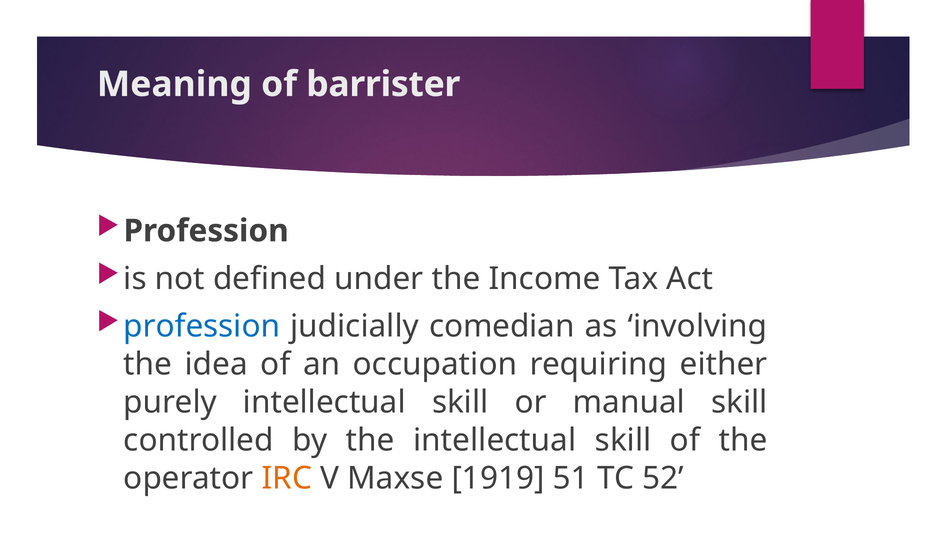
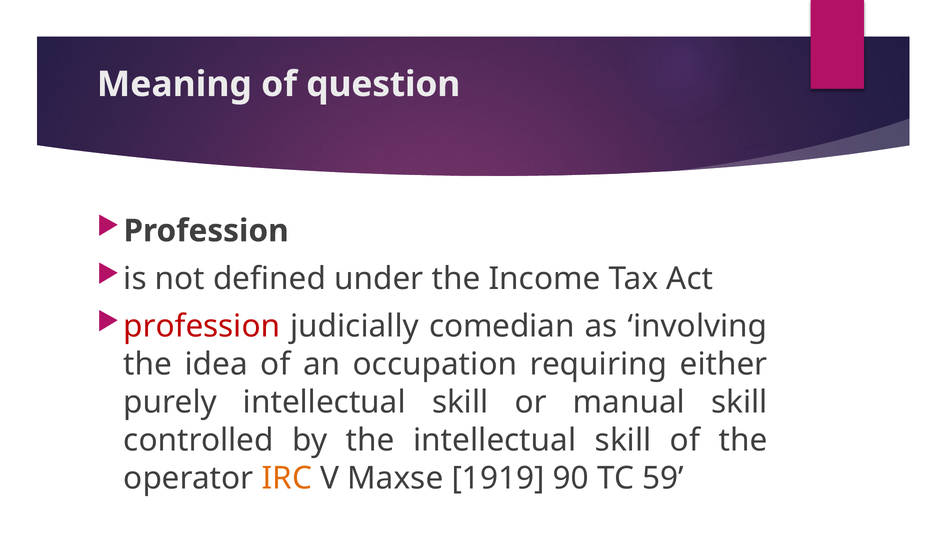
barrister: barrister -> question
profession at (202, 326) colour: blue -> red
51: 51 -> 90
52: 52 -> 59
